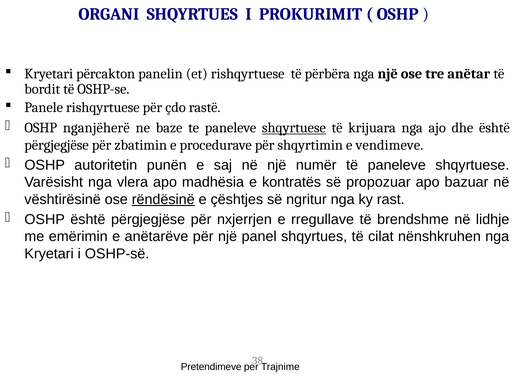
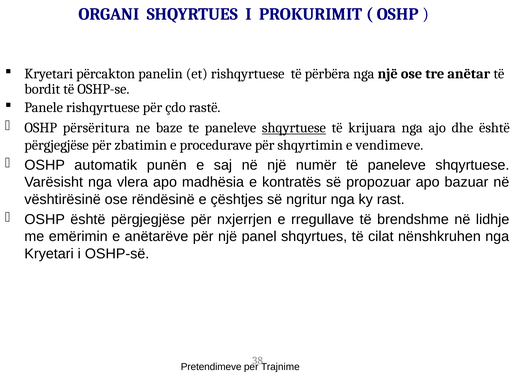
nganjëherë: nganjëherë -> përsëritura
autoritetin: autoritetin -> automatik
rëndësinë underline: present -> none
